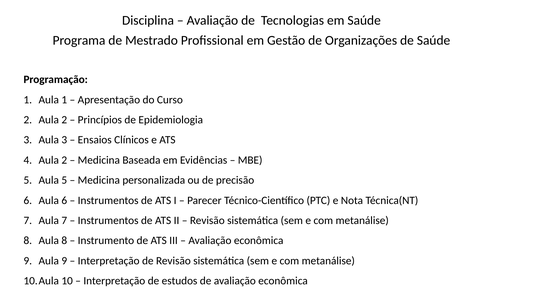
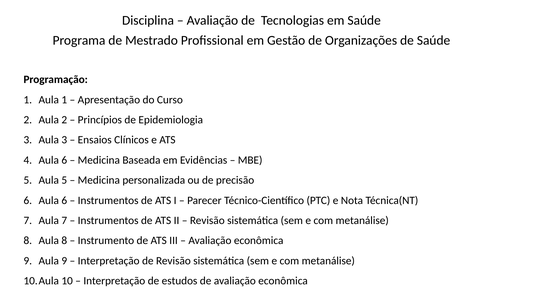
4 Aula 2: 2 -> 6
